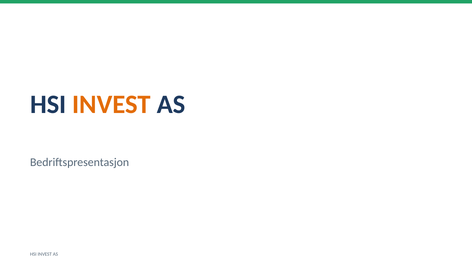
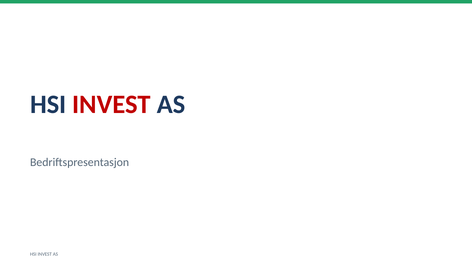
INVEST at (112, 105) colour: orange -> red
